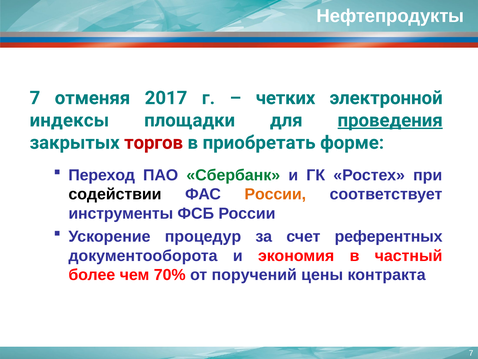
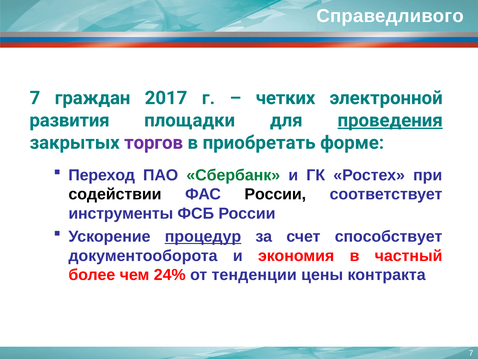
Нефтепродукты: Нефтепродукты -> Справедливого
отменяя: отменяя -> граждан
индексы: индексы -> развития
торгов colour: red -> purple
России at (275, 194) colour: orange -> black
процедур underline: none -> present
референтных: референтных -> способствует
70%: 70% -> 24%
поручений: поручений -> тенденции
